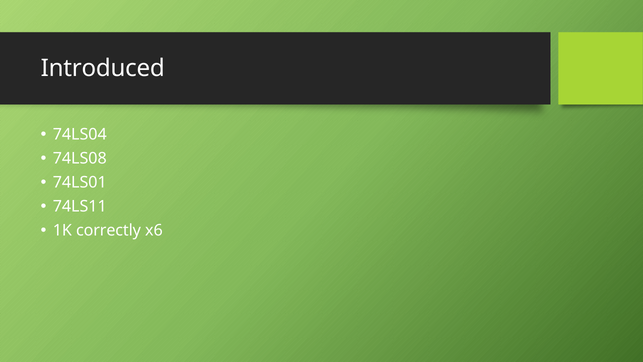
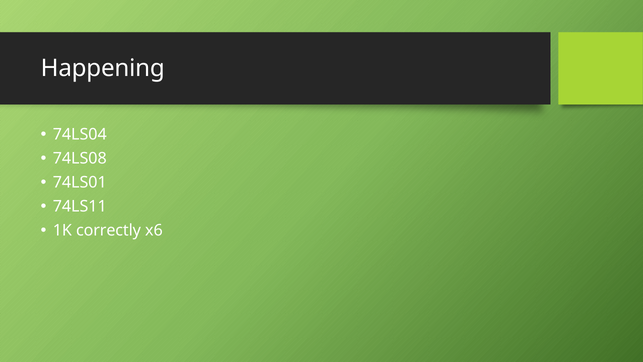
Introduced: Introduced -> Happening
